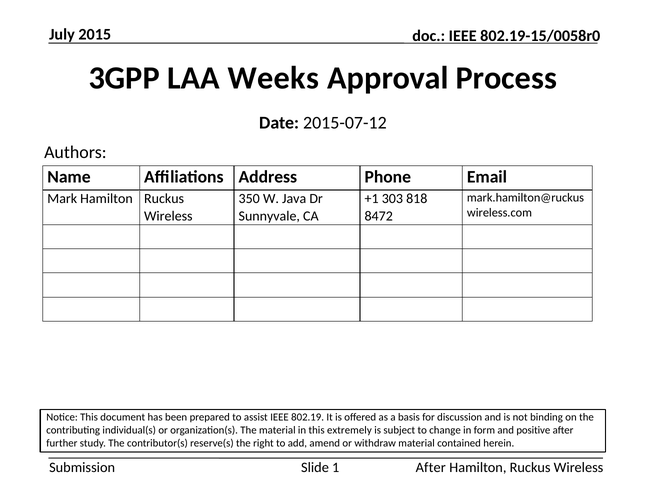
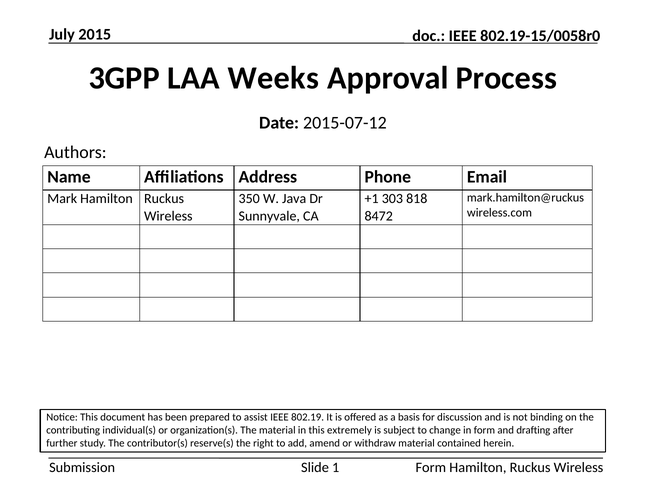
positive: positive -> drafting
After at (431, 467): After -> Form
